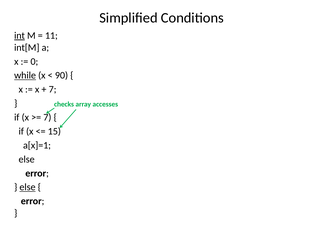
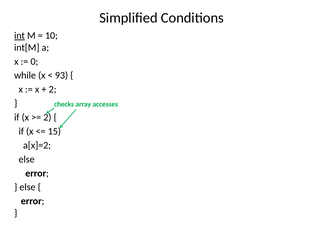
11: 11 -> 10
while underline: present -> none
90: 90 -> 93
7 at (53, 89): 7 -> 2
7 at (47, 117): 7 -> 2
a[x]=1: a[x]=1 -> a[x]=2
else at (27, 187) underline: present -> none
